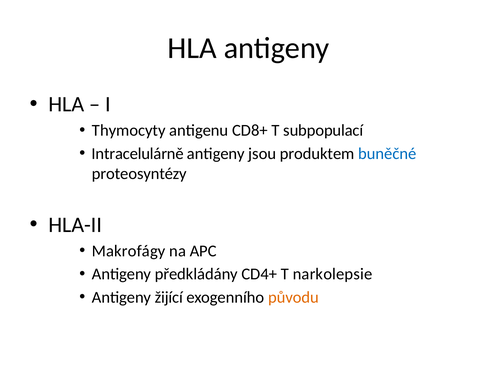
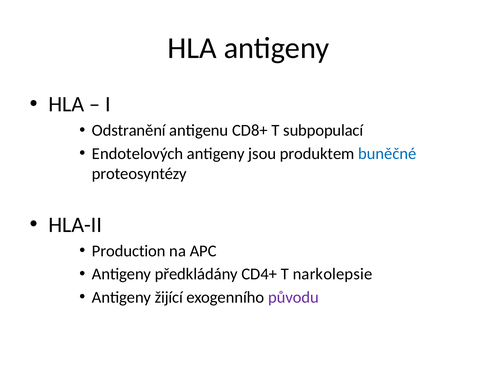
Thymocyty: Thymocyty -> Odstranění
Intracelulárně: Intracelulárně -> Endotelových
Makrofágy: Makrofágy -> Production
původu colour: orange -> purple
